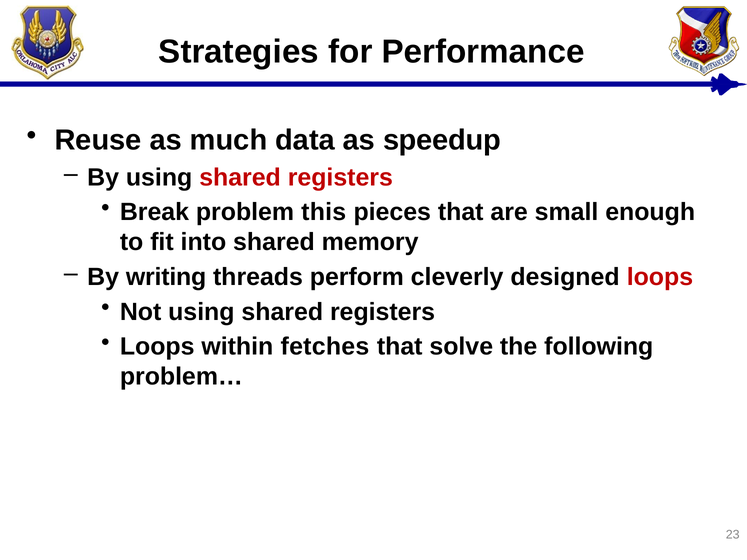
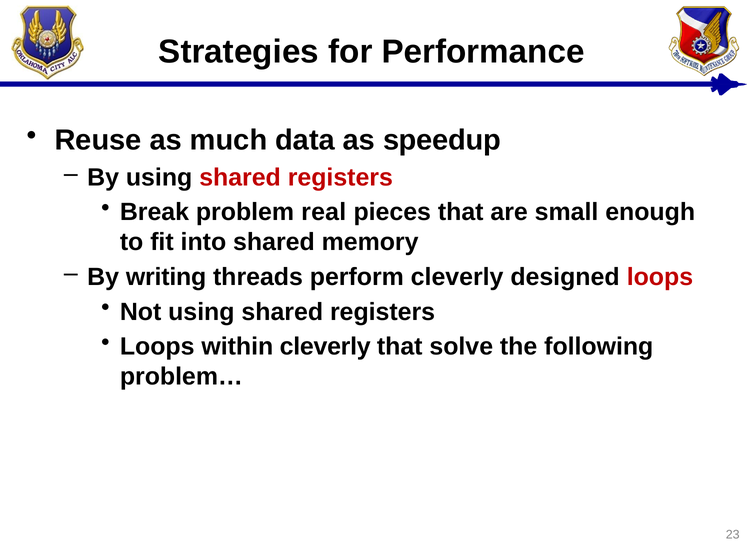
this: this -> real
within fetches: fetches -> cleverly
